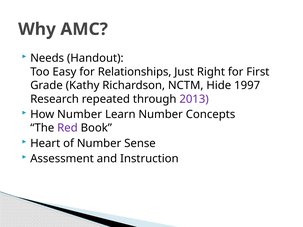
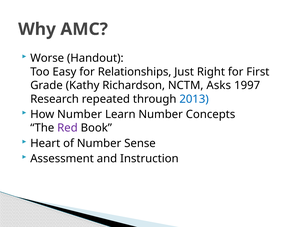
Needs: Needs -> Worse
Hide: Hide -> Asks
2013 colour: purple -> blue
